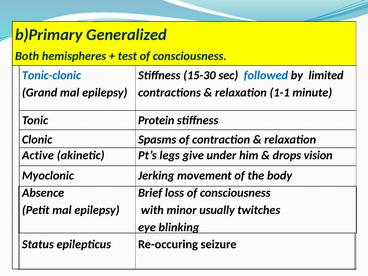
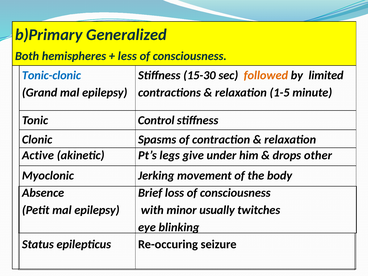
test: test -> less
followed colour: blue -> orange
1-1: 1-1 -> 1-5
Protein: Protein -> Control
vision: vision -> other
